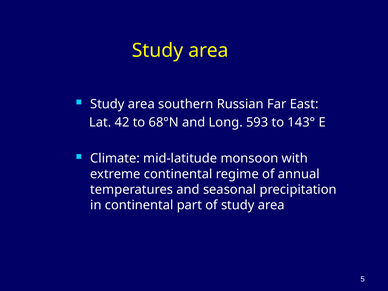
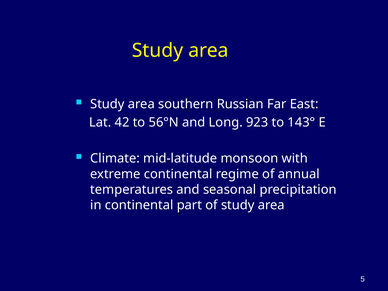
68°N: 68°N -> 56°N
593: 593 -> 923
